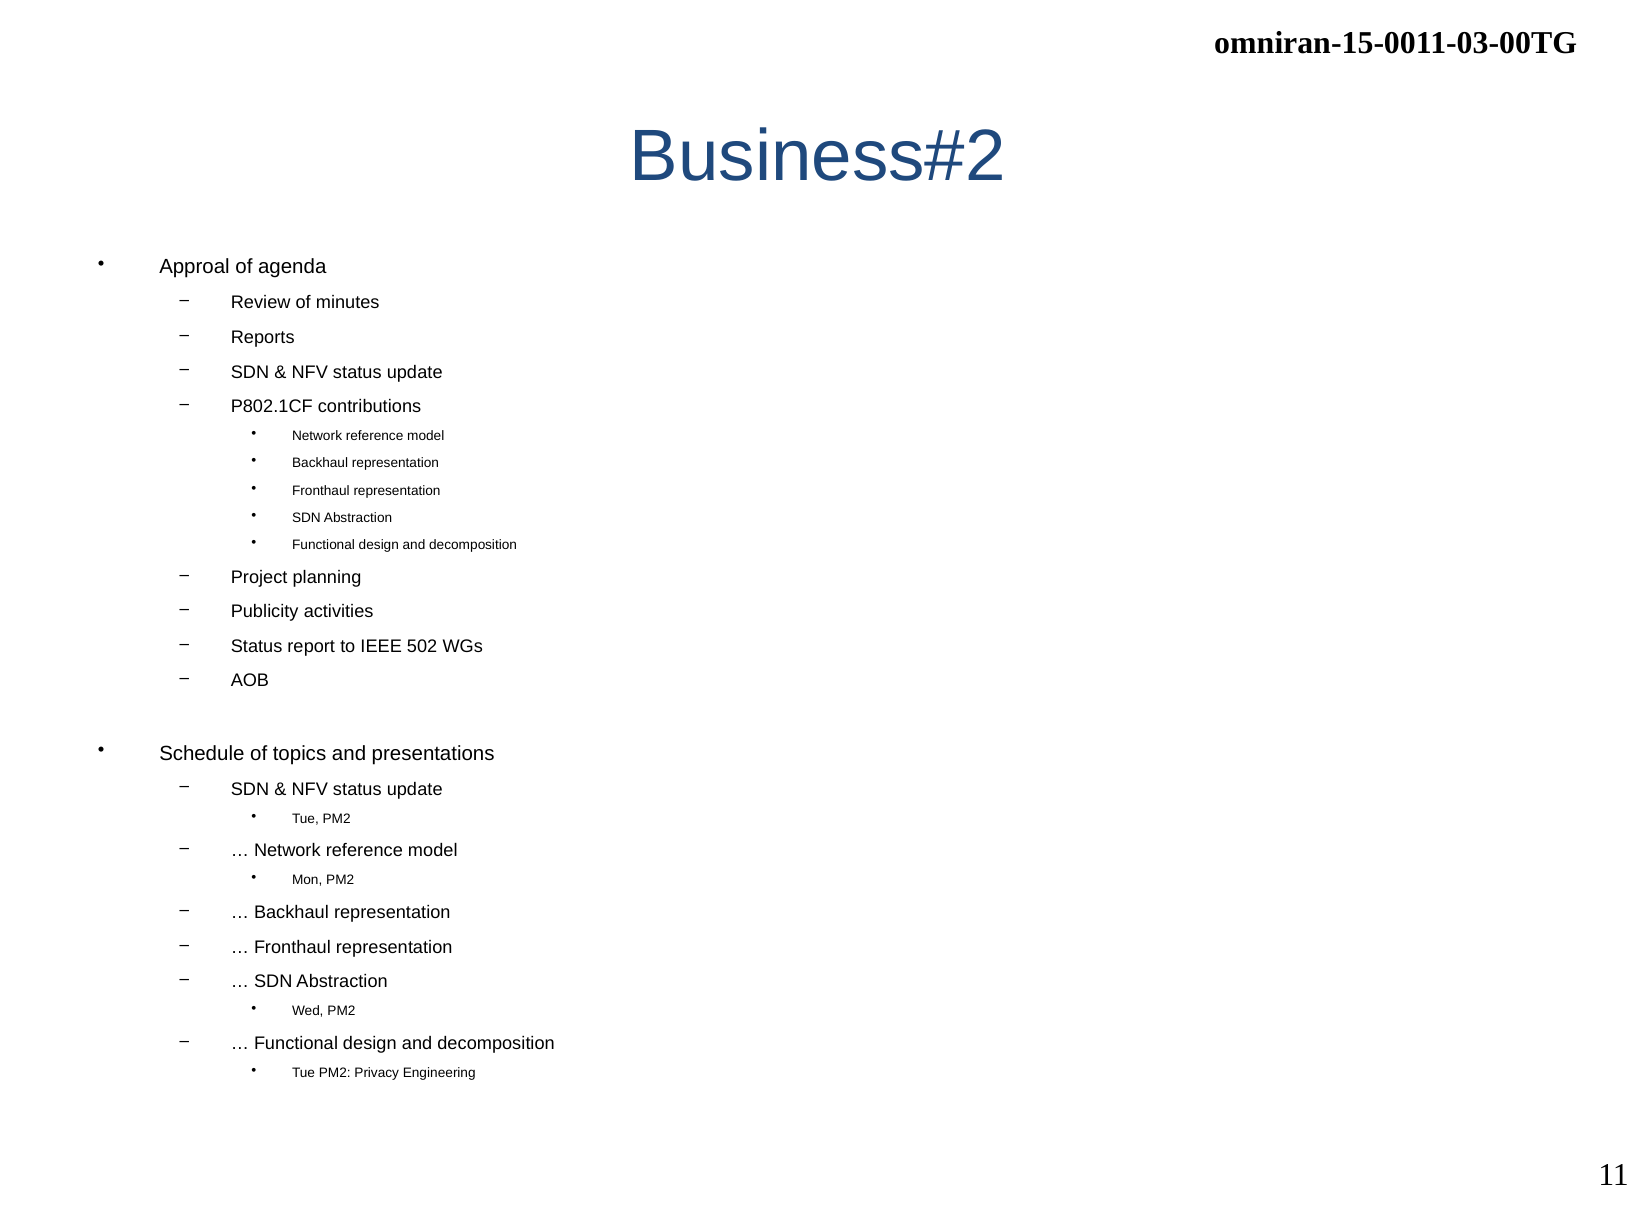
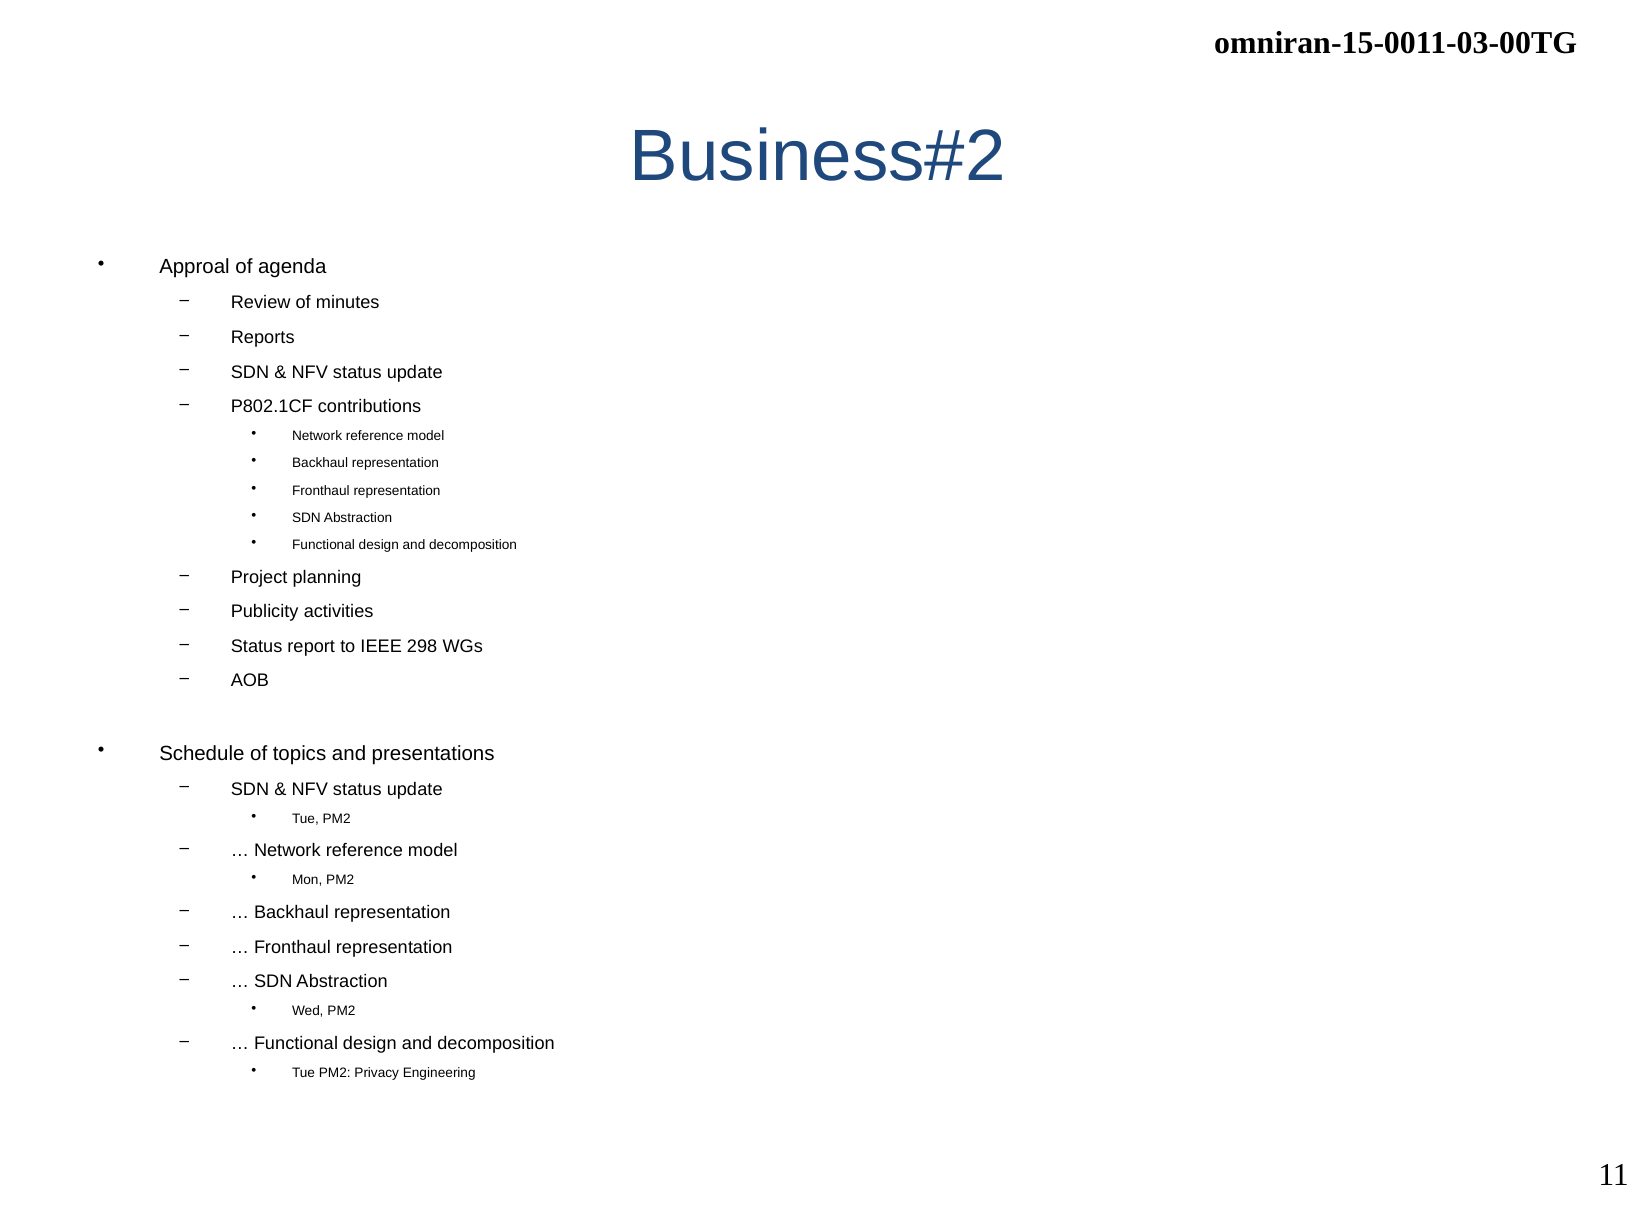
502: 502 -> 298
